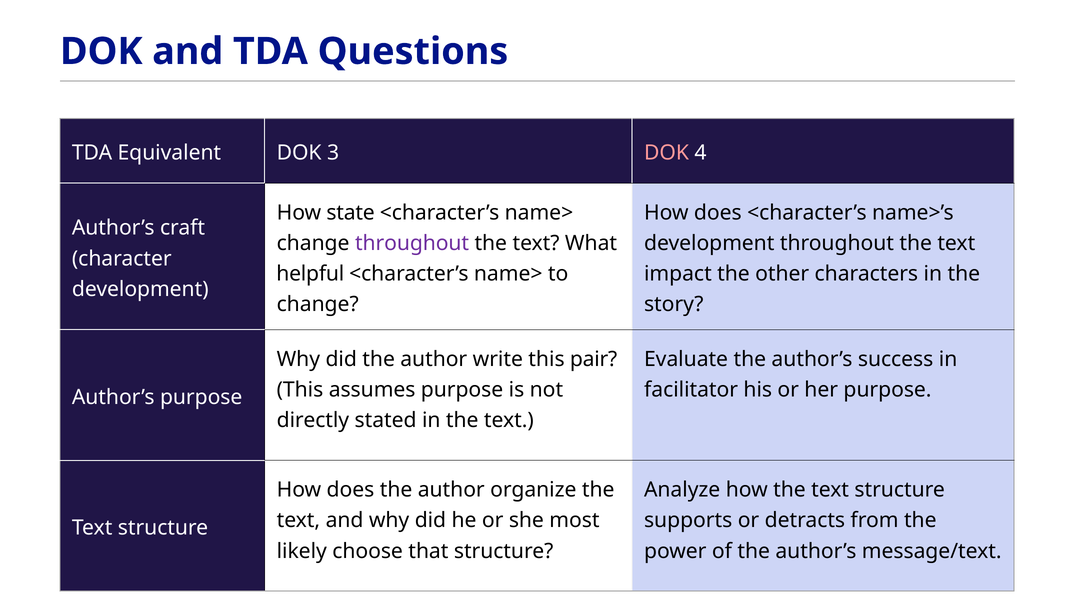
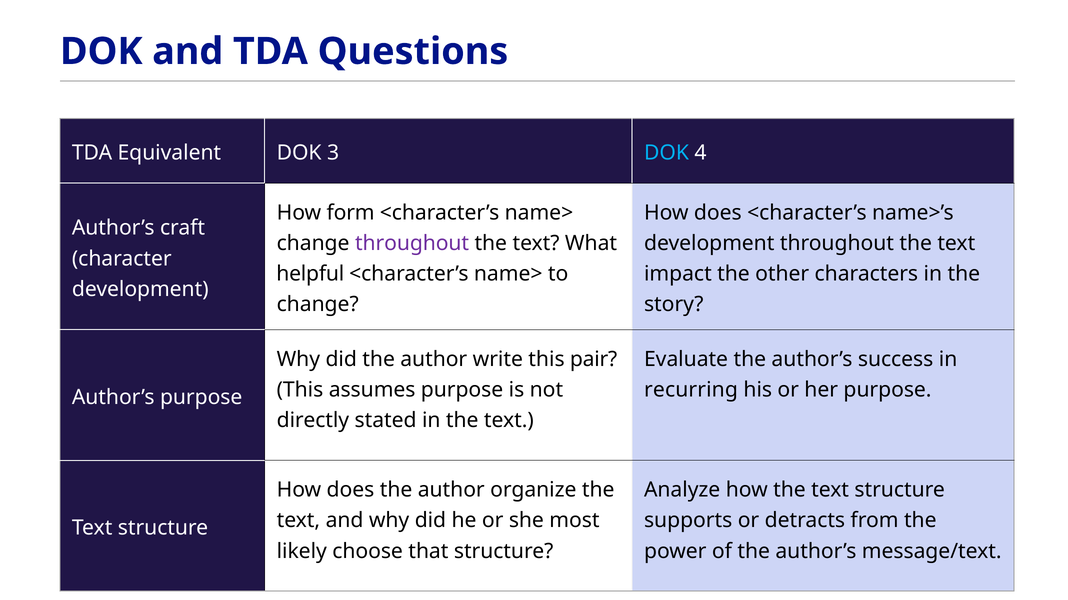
DOK at (667, 153) colour: pink -> light blue
state: state -> form
facilitator: facilitator -> recurring
